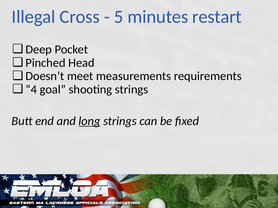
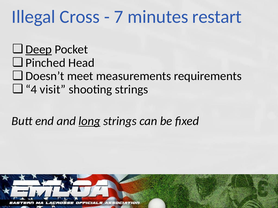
5: 5 -> 7
Deep underline: none -> present
goal: goal -> visit
